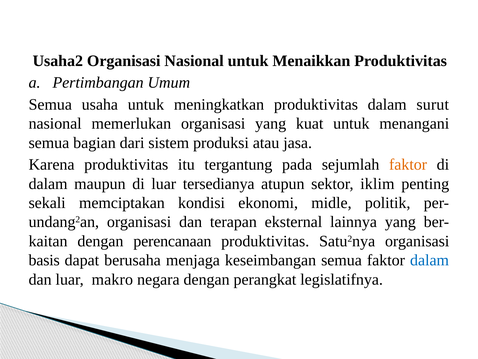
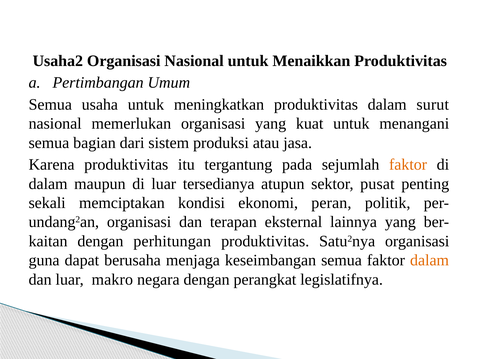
iklim: iklim -> pusat
midle: midle -> peran
perencanaan: perencanaan -> perhitungan
basis: basis -> guna
dalam at (430, 260) colour: blue -> orange
